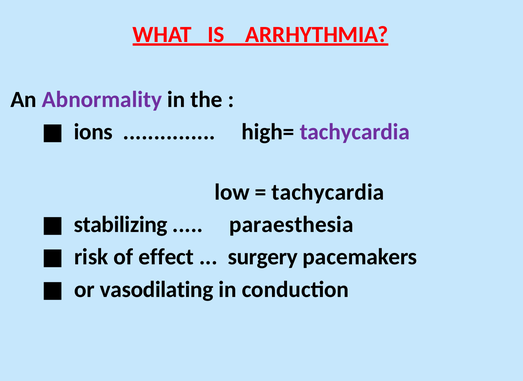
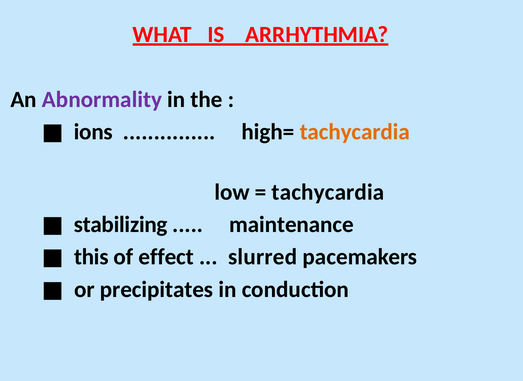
tachycardia at (355, 132) colour: purple -> orange
paraesthesia: paraesthesia -> maintenance
risk: risk -> this
surgery: surgery -> slurred
vasodilating: vasodilating -> precipitates
